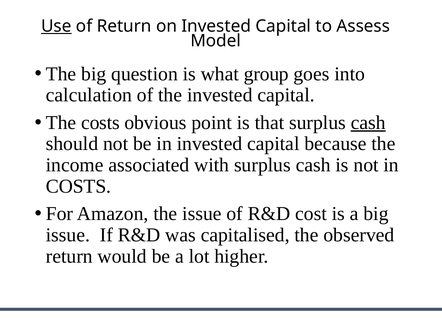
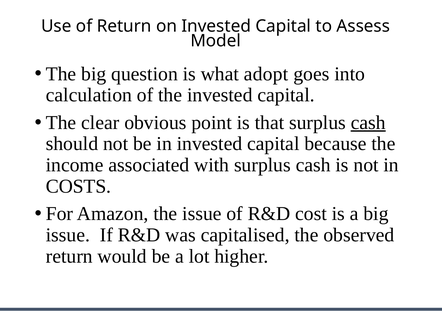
Use underline: present -> none
group: group -> adopt
The costs: costs -> clear
